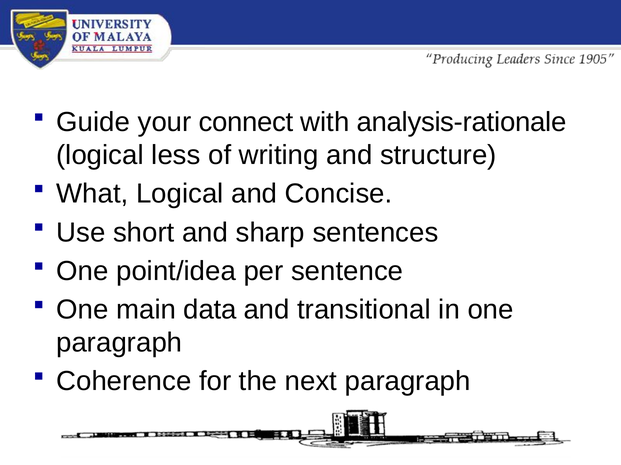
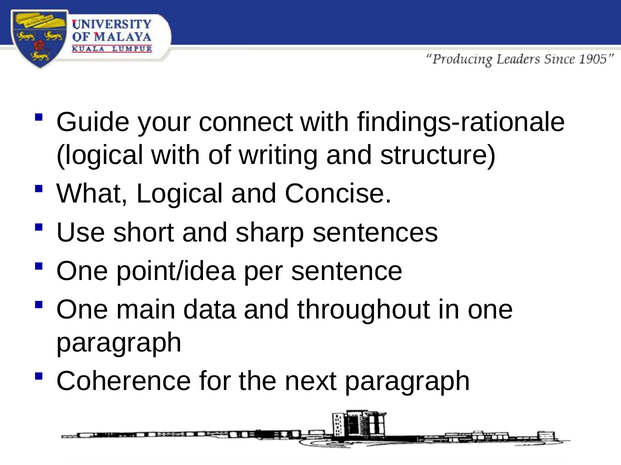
analysis-rationale: analysis-rationale -> findings-rationale
logical less: less -> with
transitional: transitional -> throughout
